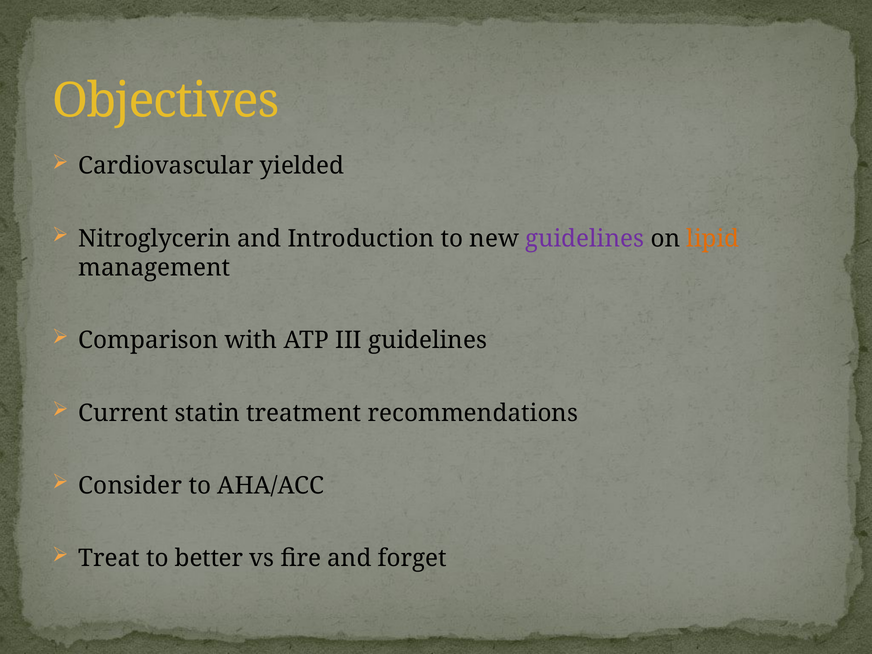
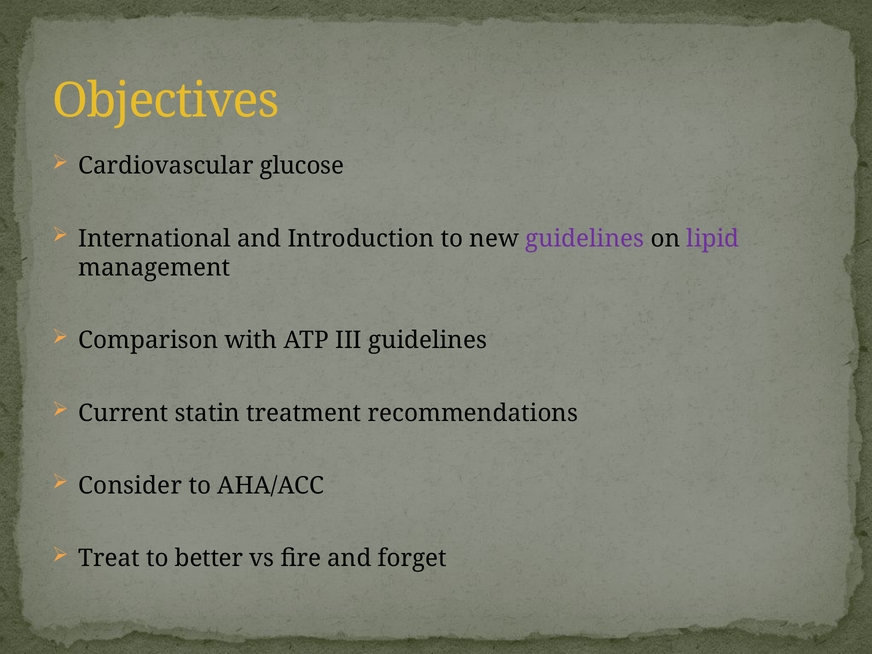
yielded: yielded -> glucose
Nitroglycerin: Nitroglycerin -> International
lipid colour: orange -> purple
